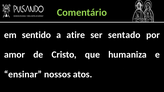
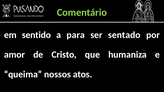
atire: atire -> para
ensinar: ensinar -> queima
